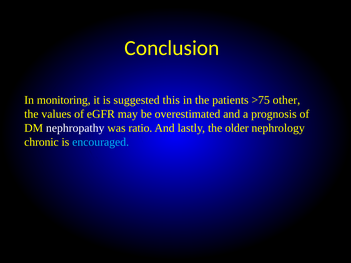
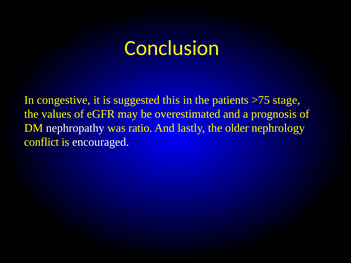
monitoring: monitoring -> congestive
other: other -> stage
chronic: chronic -> conflict
encouraged colour: light blue -> white
